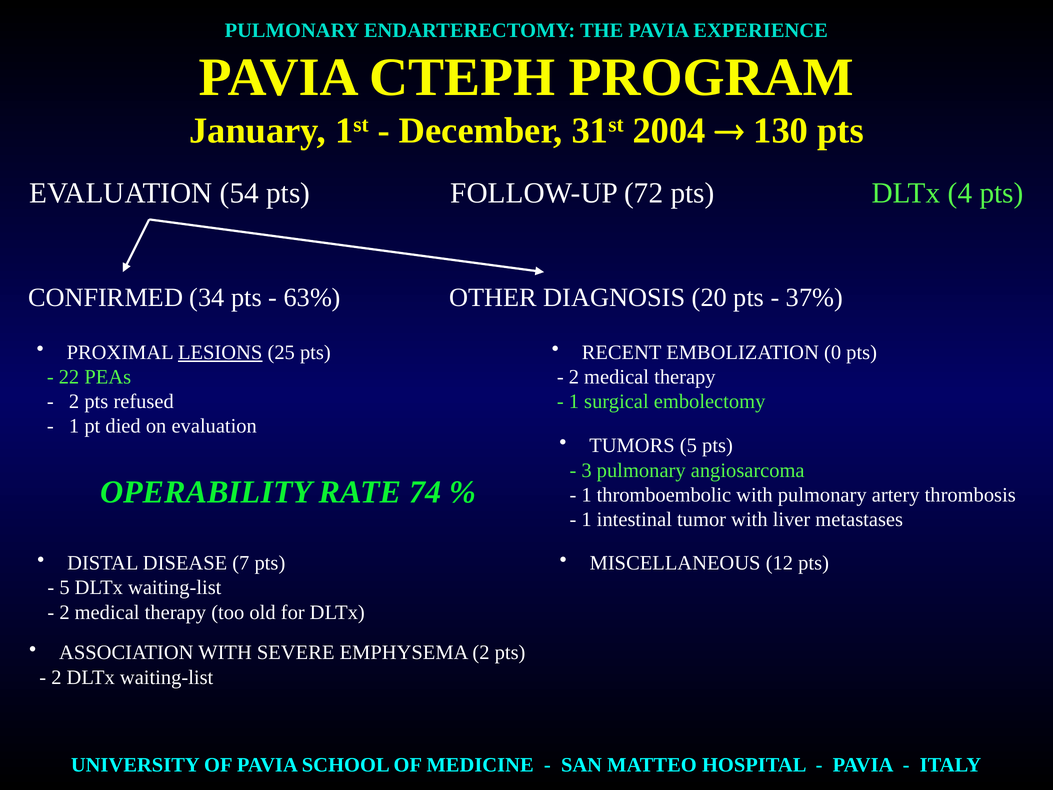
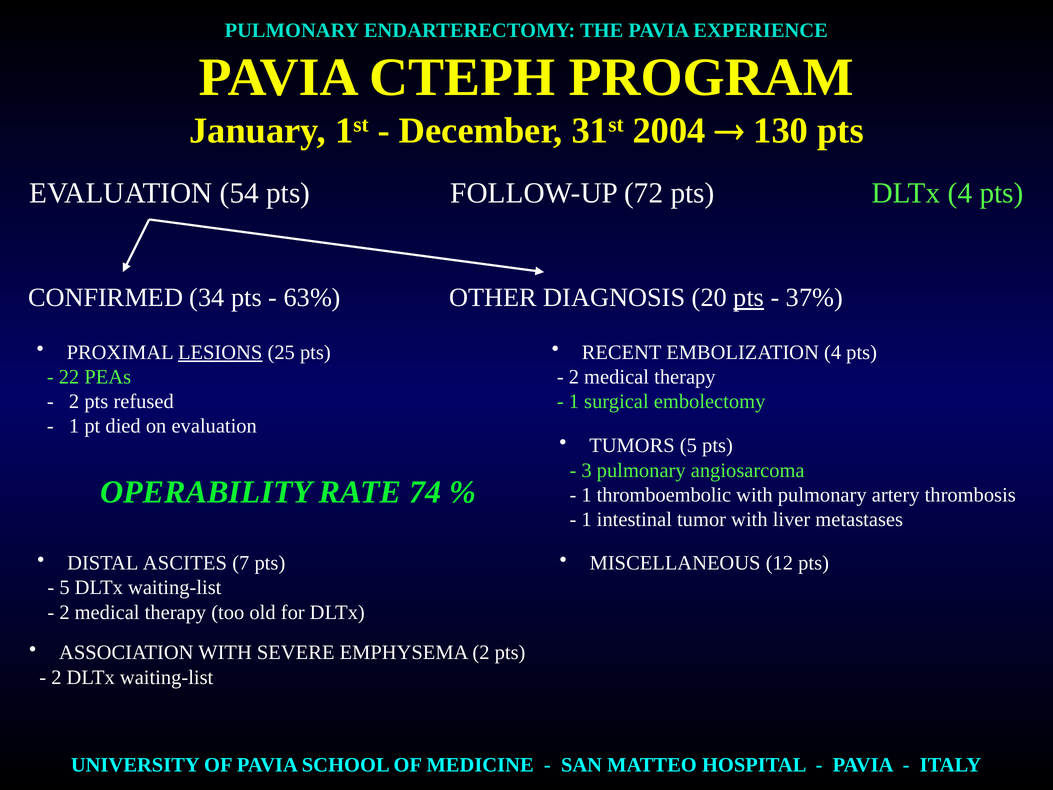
pts at (749, 298) underline: none -> present
EMBOLIZATION 0: 0 -> 4
DISEASE: DISEASE -> ASCITES
